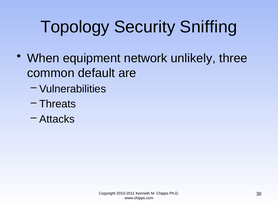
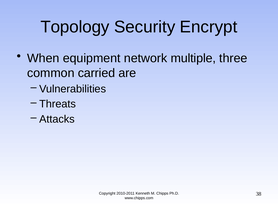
Sniffing: Sniffing -> Encrypt
unlikely: unlikely -> multiple
default: default -> carried
